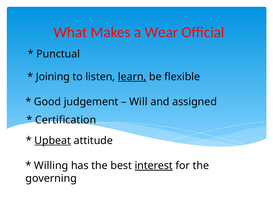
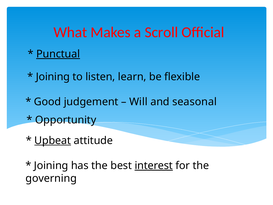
Wear: Wear -> Scroll
Punctual underline: none -> present
learn underline: present -> none
assigned: assigned -> seasonal
Certification: Certification -> Opportunity
Willing at (51, 165): Willing -> Joining
